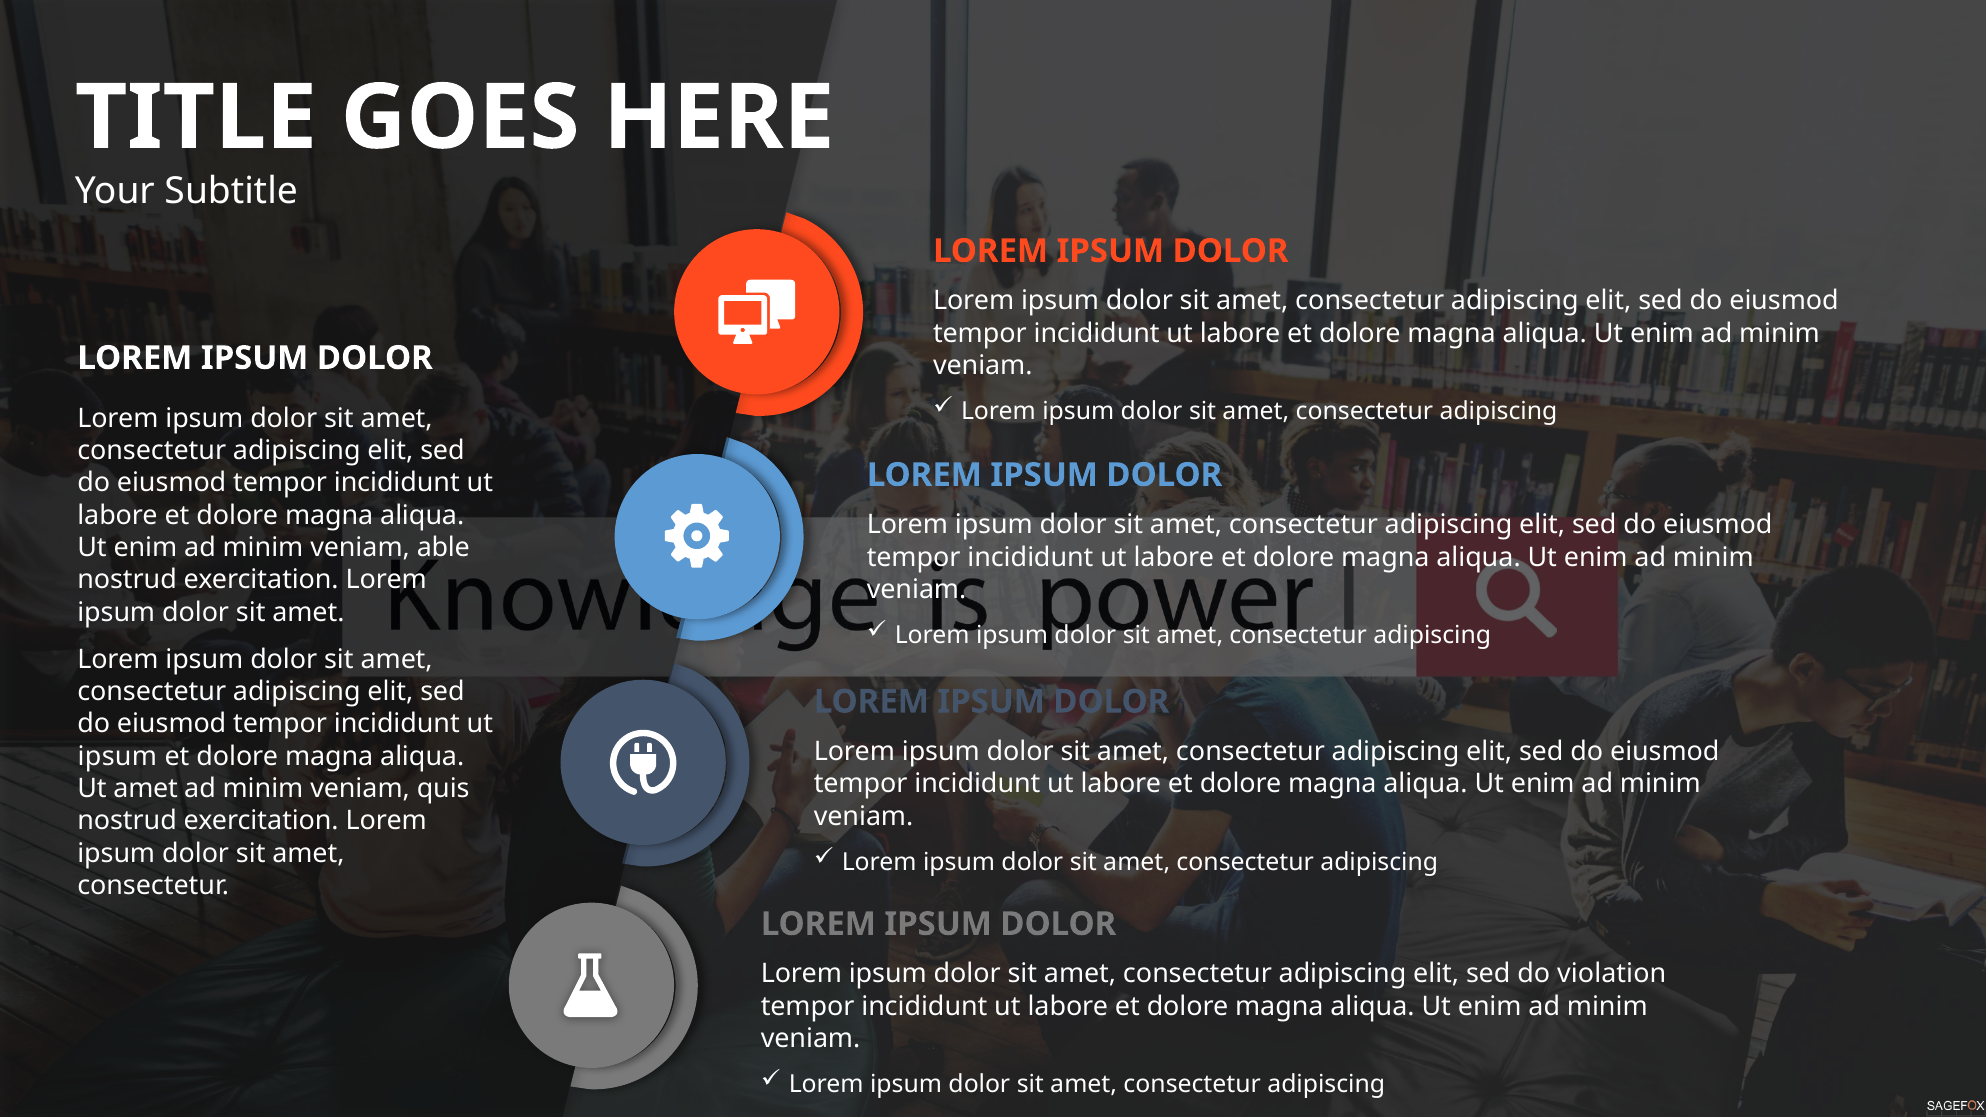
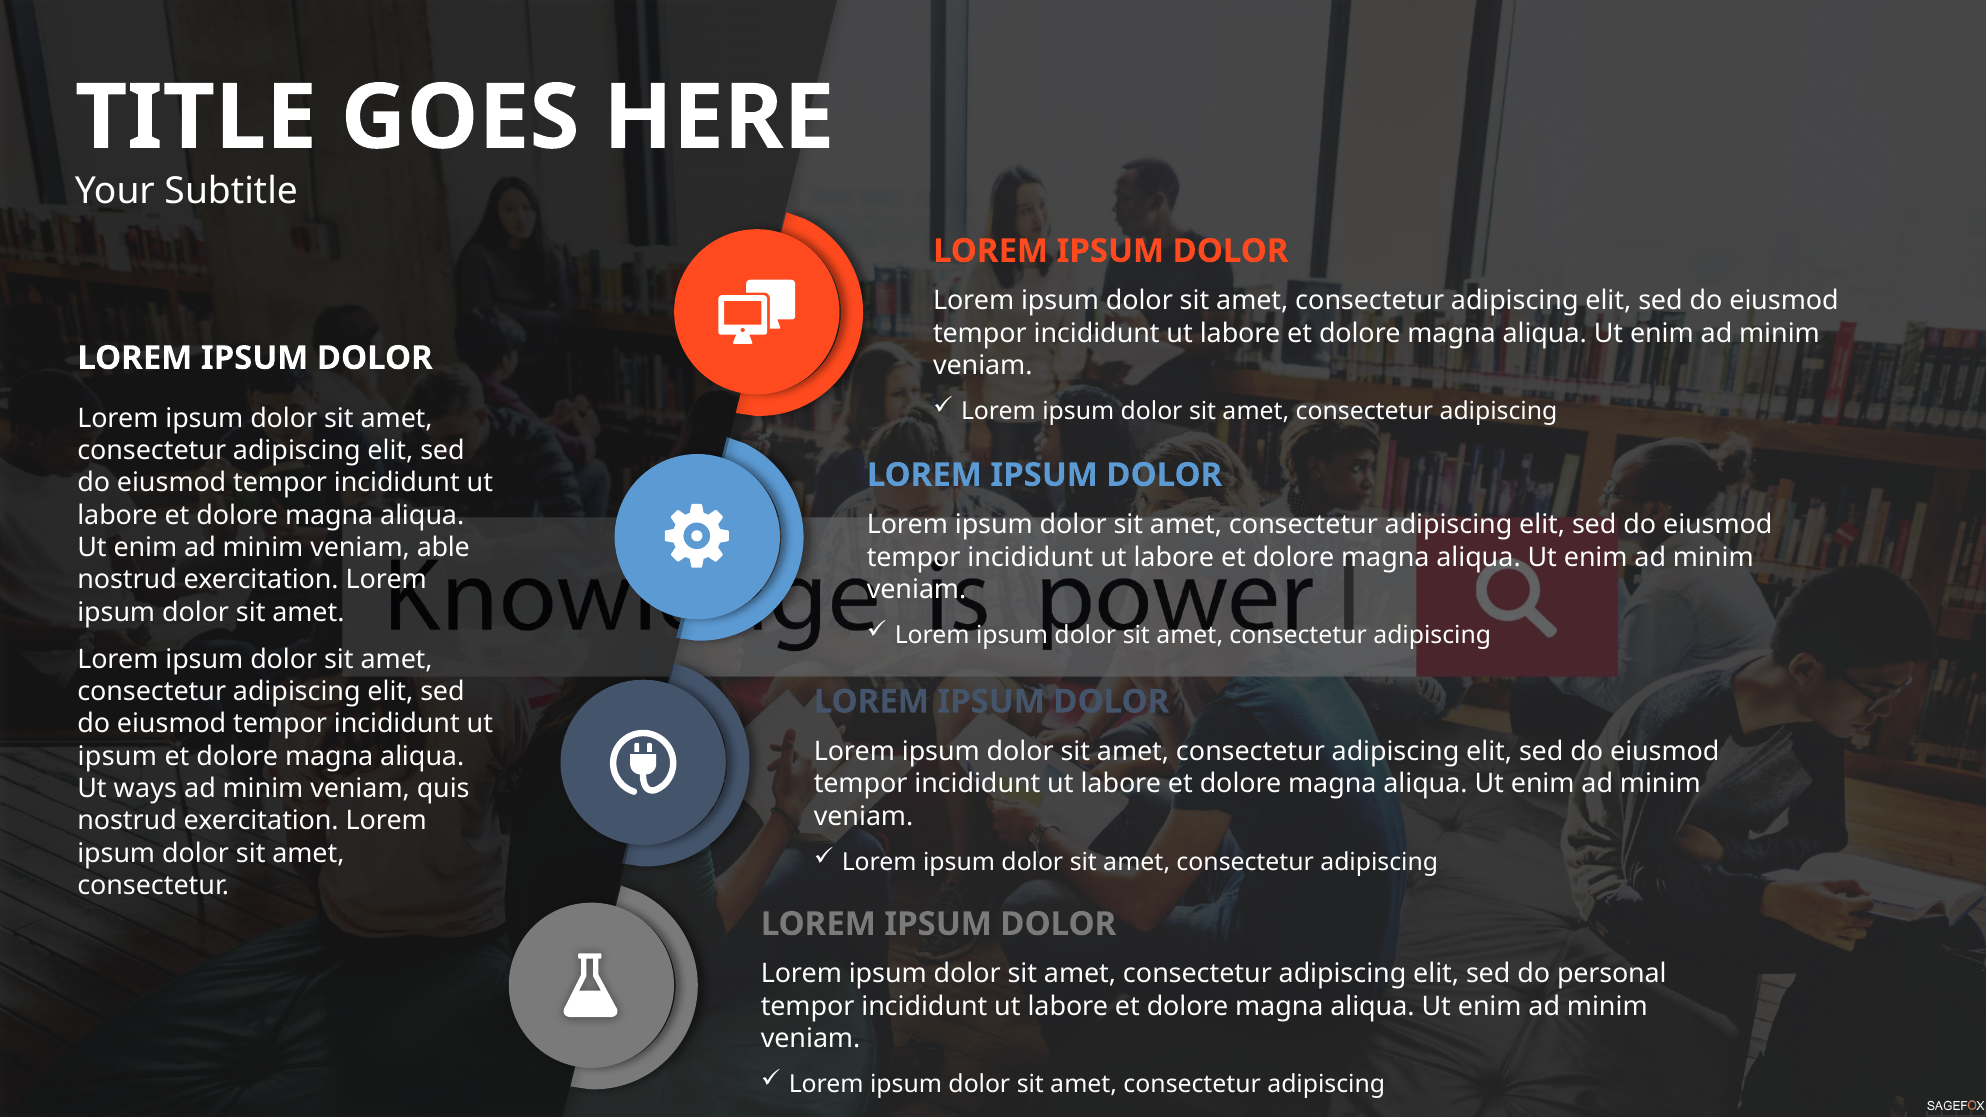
Ut amet: amet -> ways
violation: violation -> personal
